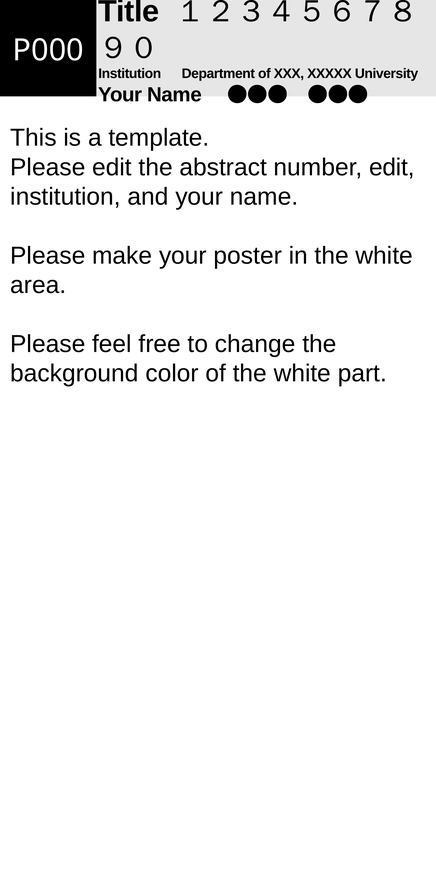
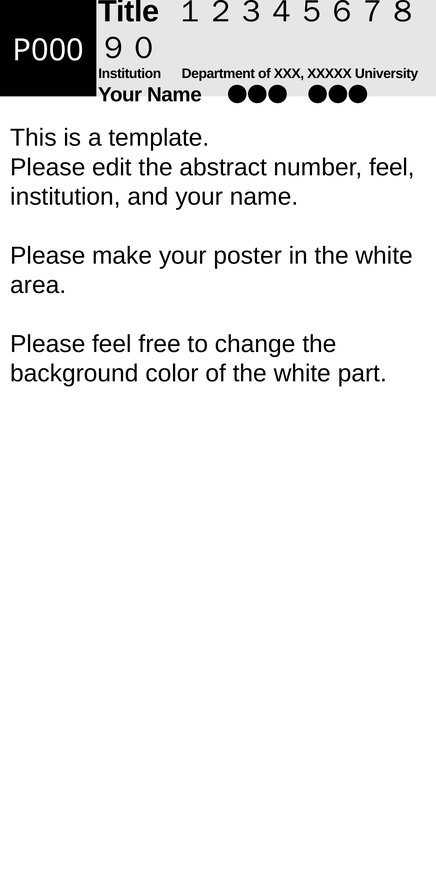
number edit: edit -> feel
